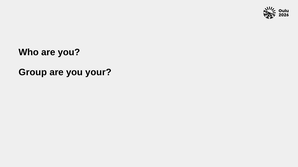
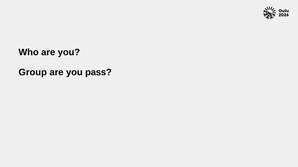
your: your -> pass
